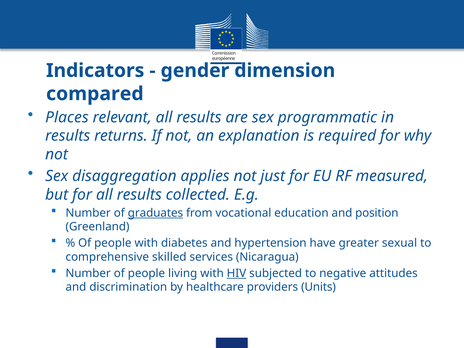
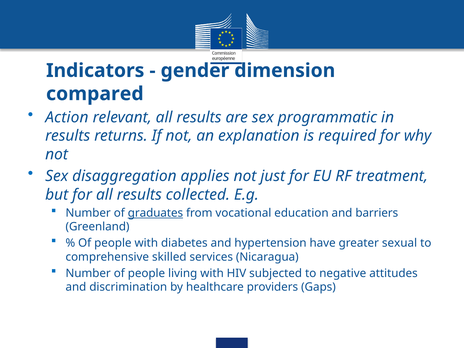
Places: Places -> Action
measured: measured -> treatment
position: position -> barriers
HIV underline: present -> none
Units: Units -> Gaps
